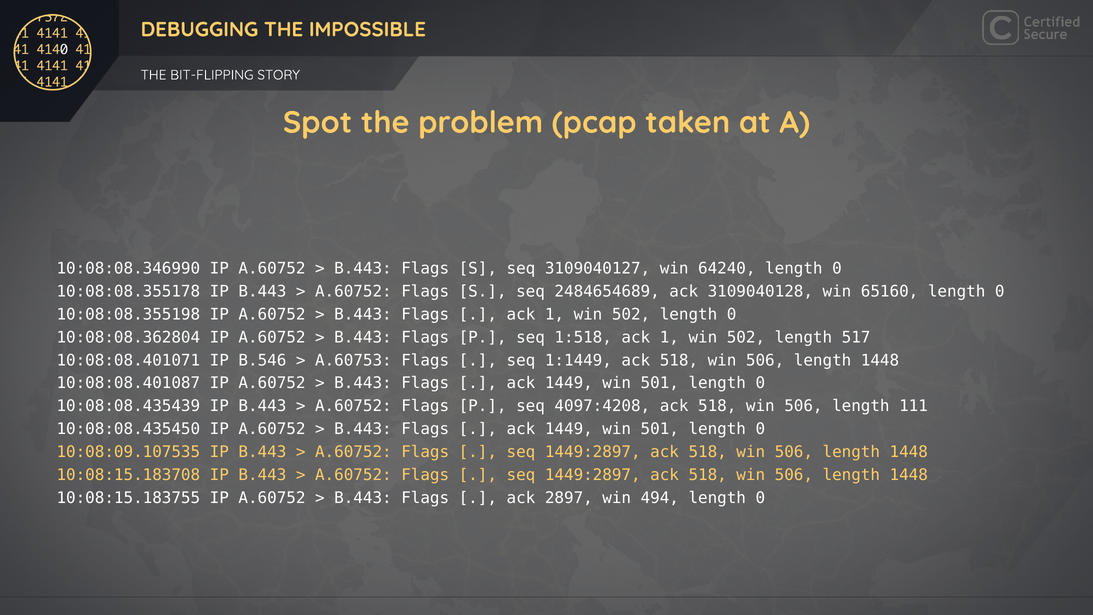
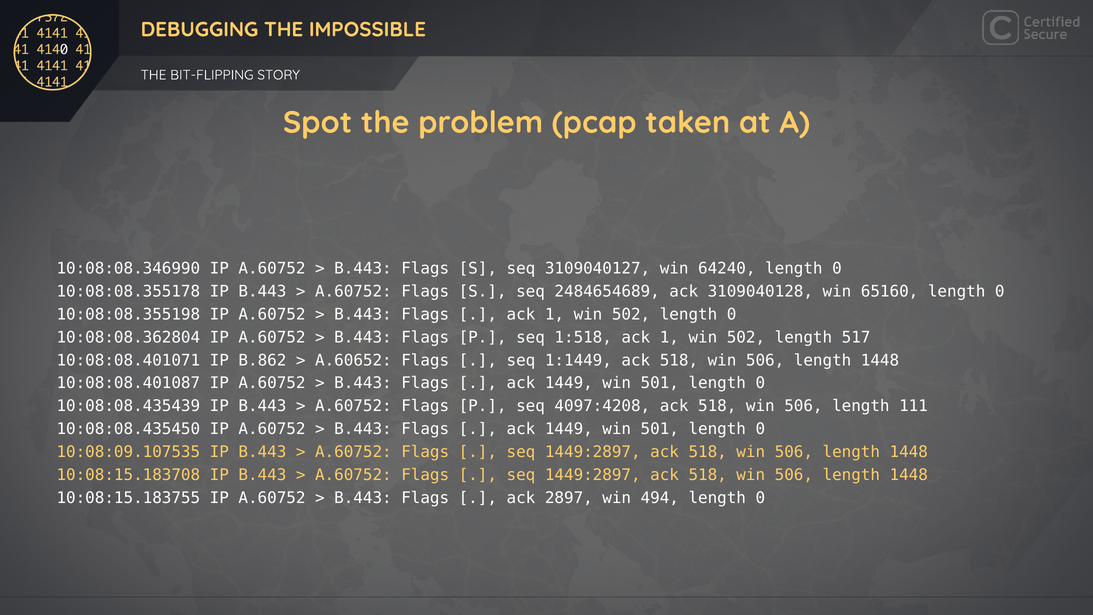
B.546: B.546 -> B.862
A.60753: A.60753 -> A.60652
